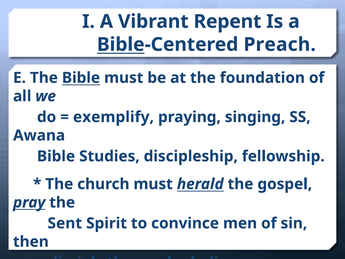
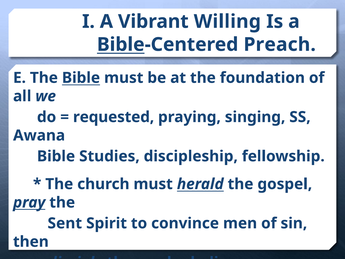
Repent: Repent -> Willing
exemplify: exemplify -> requested
